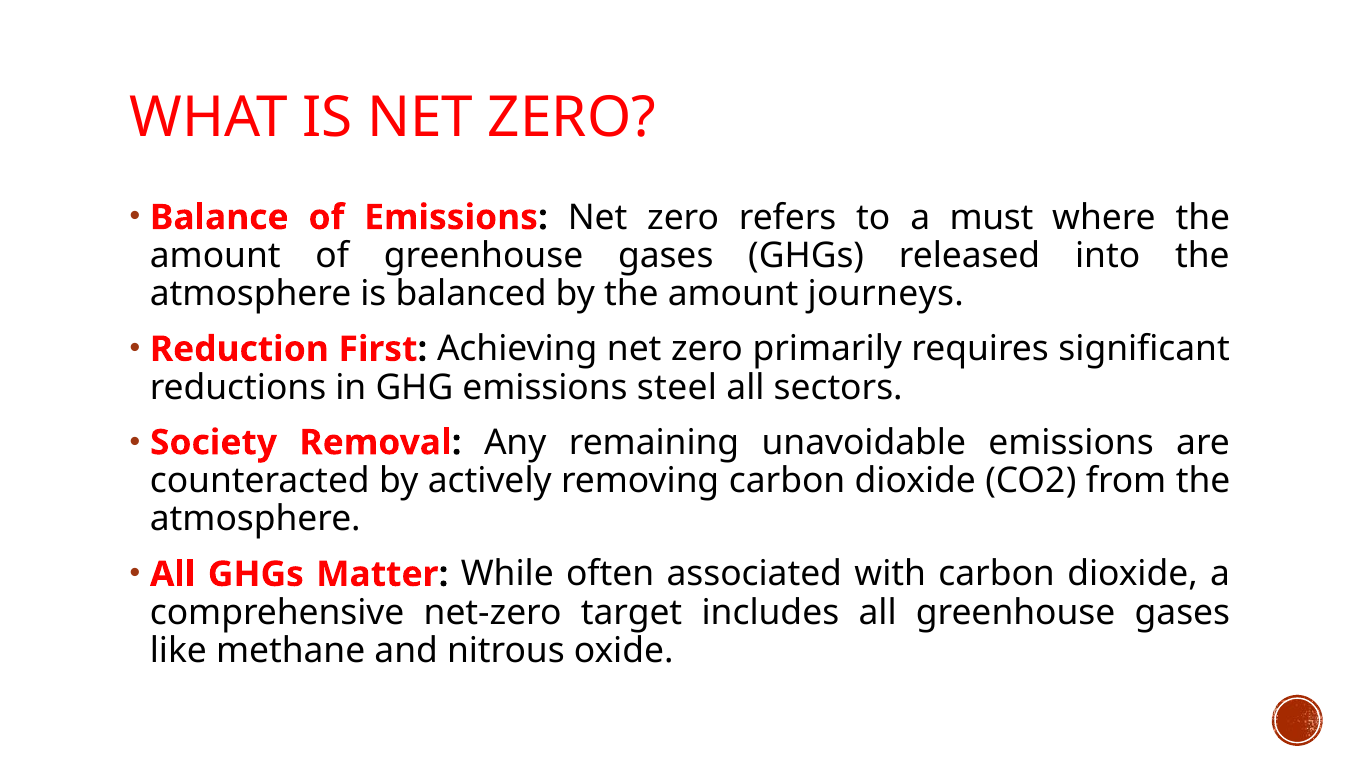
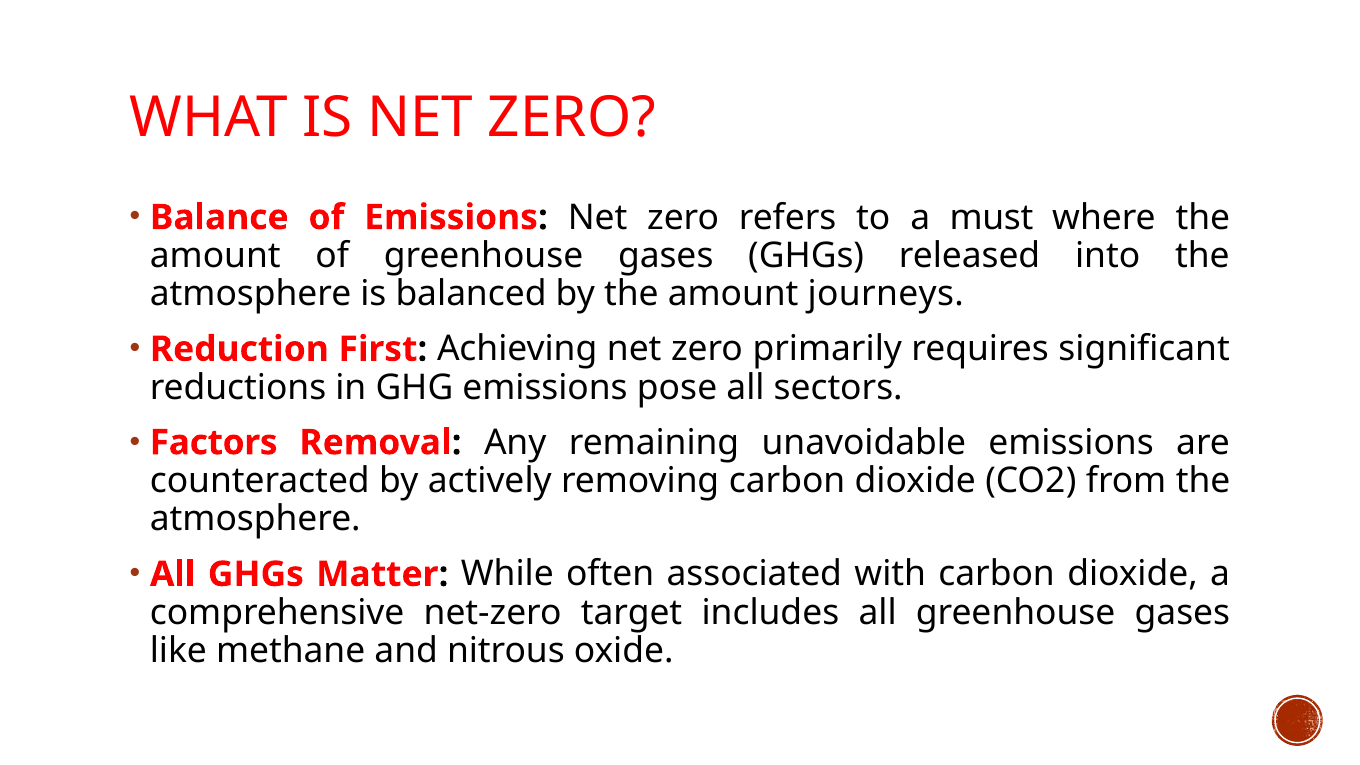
steel: steel -> pose
Society: Society -> Factors
